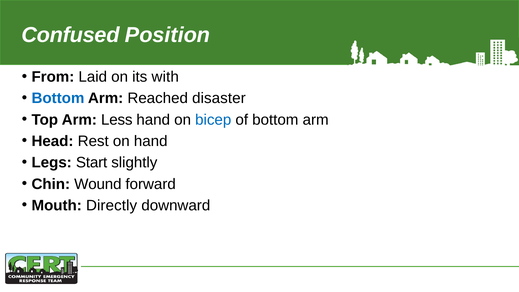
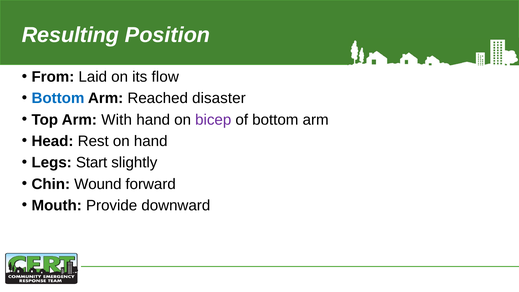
Confused: Confused -> Resulting
with: with -> flow
Less: Less -> With
bicep colour: blue -> purple
Directly: Directly -> Provide
